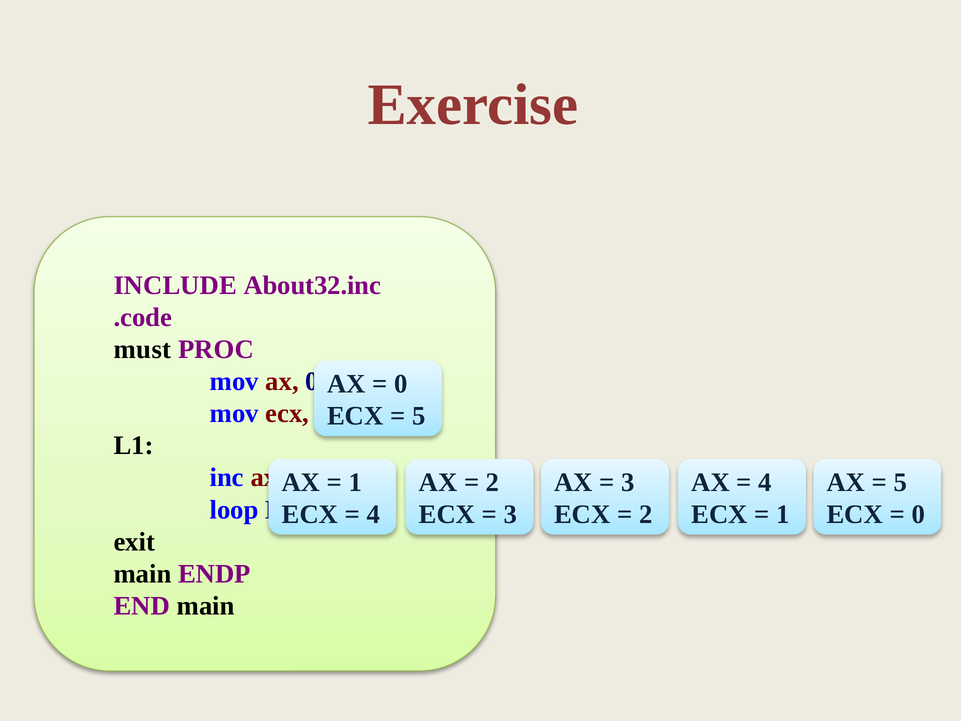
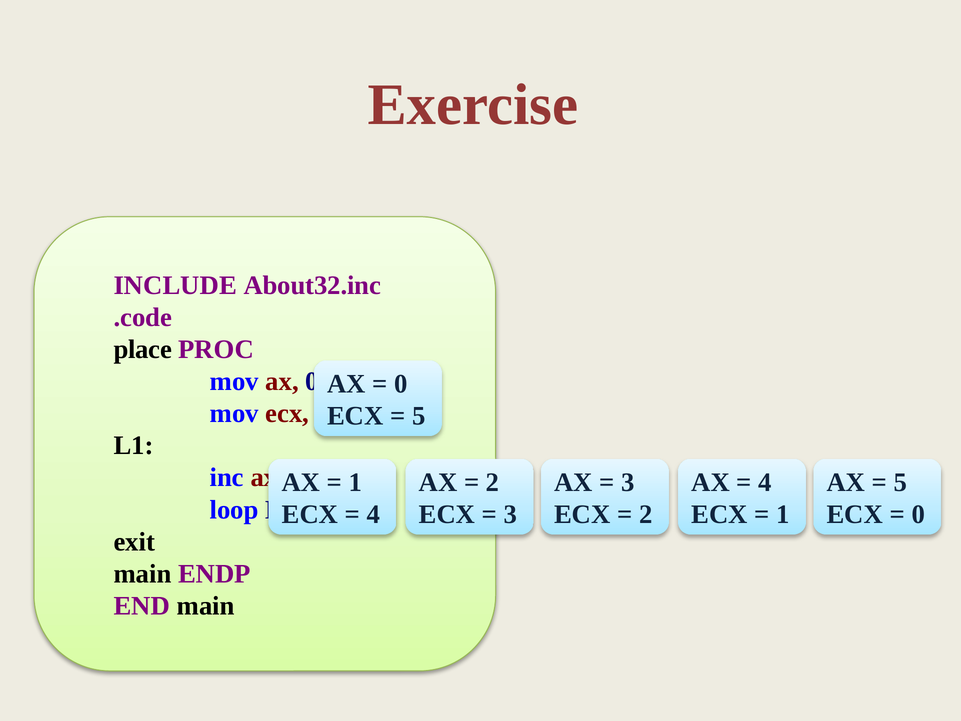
must: must -> place
